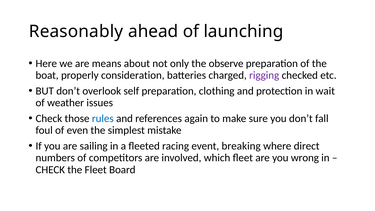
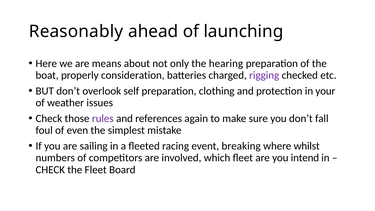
observe: observe -> hearing
wait: wait -> your
rules colour: blue -> purple
direct: direct -> whilst
wrong: wrong -> intend
